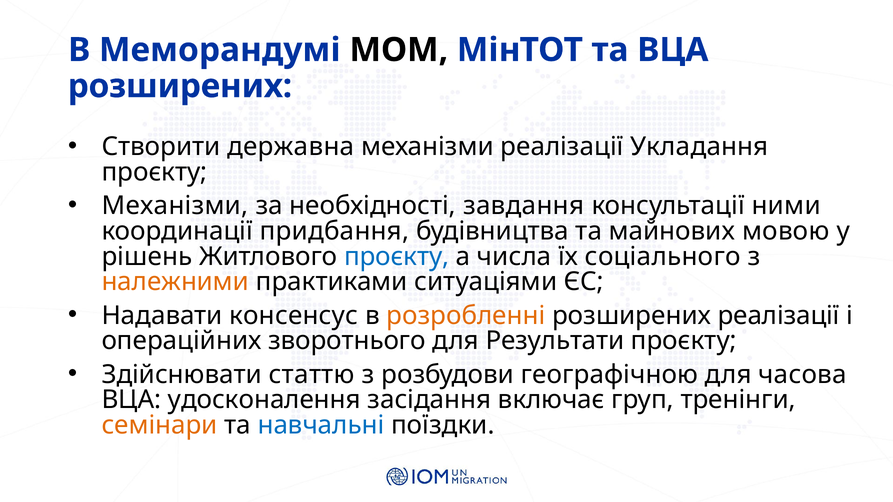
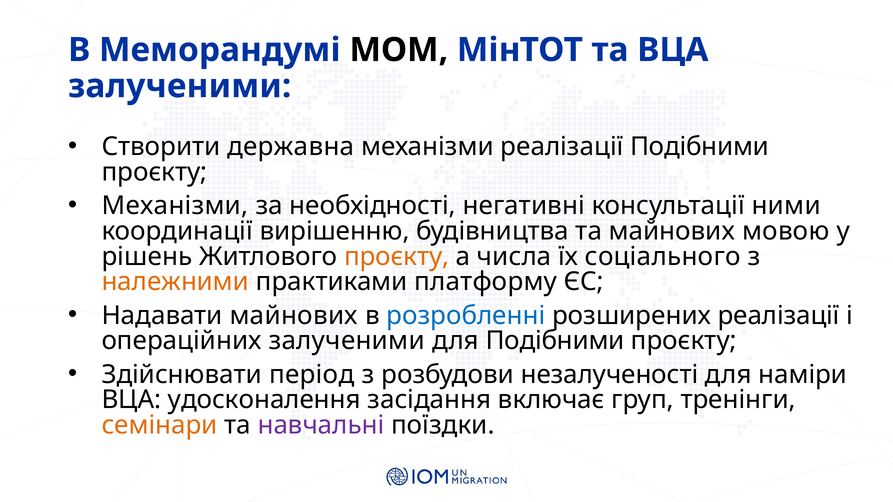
розширених at (180, 86): розширених -> залученими
реалізації Укладання: Укладання -> Подібними
завдання: завдання -> негативні
придбання: придбання -> вирішенню
проєкту at (397, 257) colour: blue -> orange
ситуаціями: ситуаціями -> платформу
Надавати консенсус: консенсус -> майнових
розробленні colour: orange -> blue
операційних зворотнього: зворотнього -> залученими
для Результати: Результати -> Подібними
статтю: статтю -> період
географічною: географічною -> незалученості
часова: часова -> наміри
навчальні colour: blue -> purple
